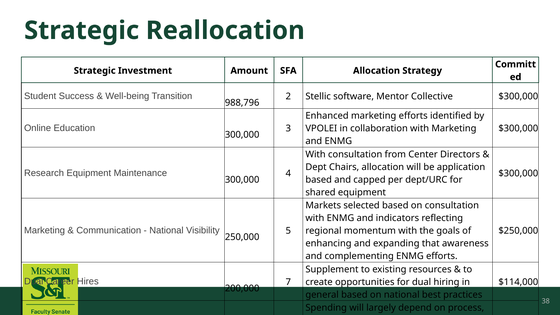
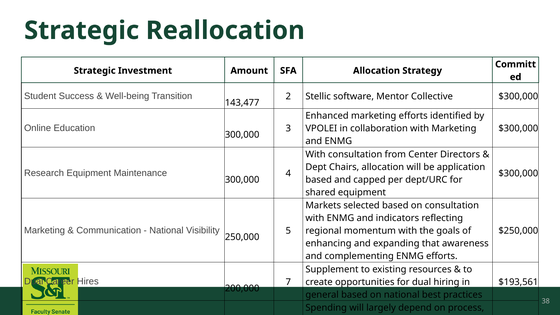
988,796: 988,796 -> 143,477
$114,000: $114,000 -> $193,561
